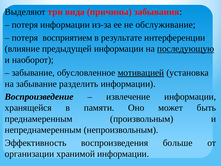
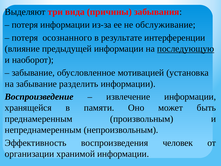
восприятием: восприятием -> осознанного
мотивацией underline: present -> none
больше: больше -> человек
